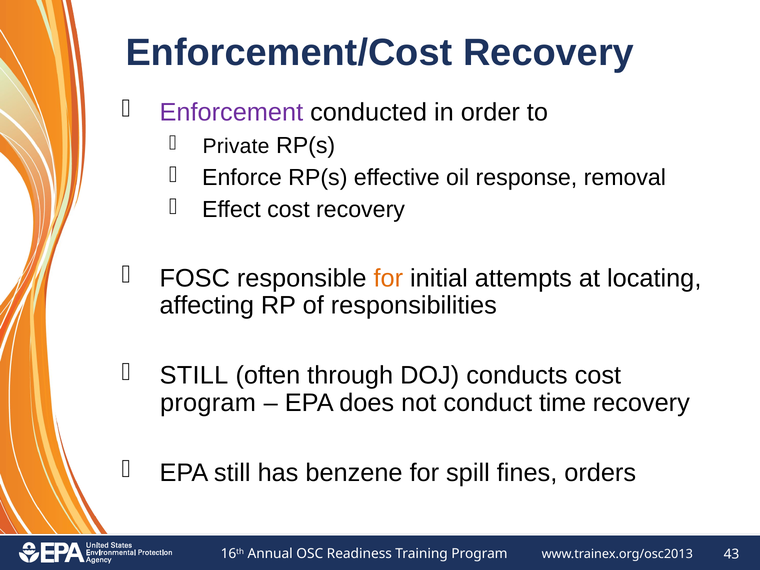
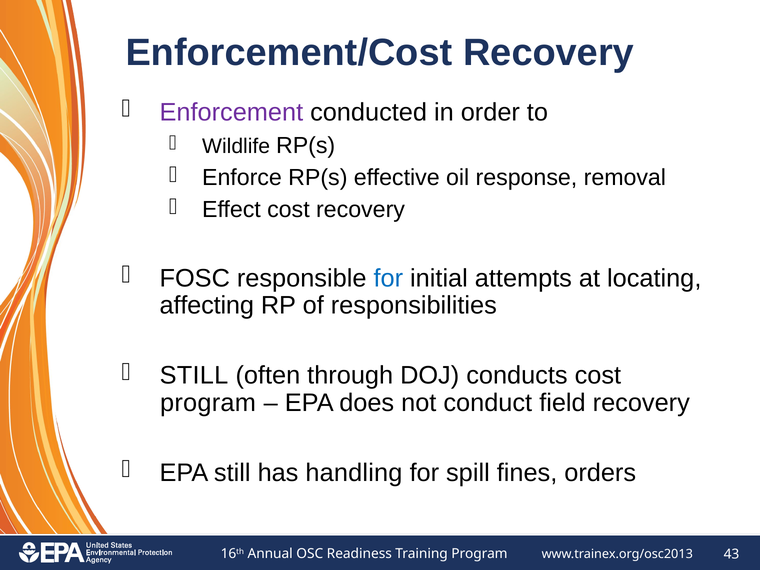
Private: Private -> Wildlife
for at (388, 278) colour: orange -> blue
time: time -> field
benzene: benzene -> handling
